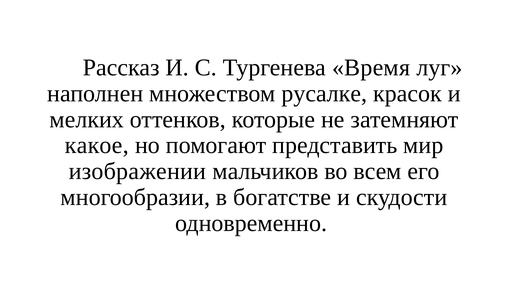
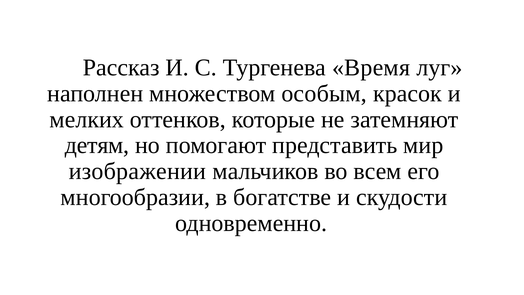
русалке: русалке -> особым
какое: какое -> детям
